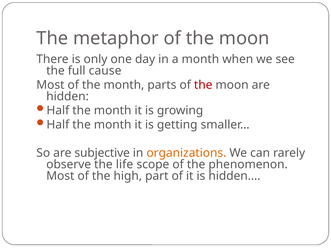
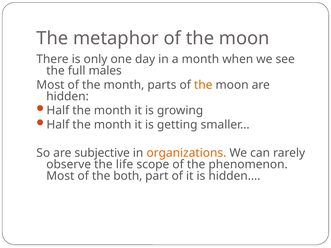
cause: cause -> males
the at (203, 85) colour: red -> orange
high: high -> both
